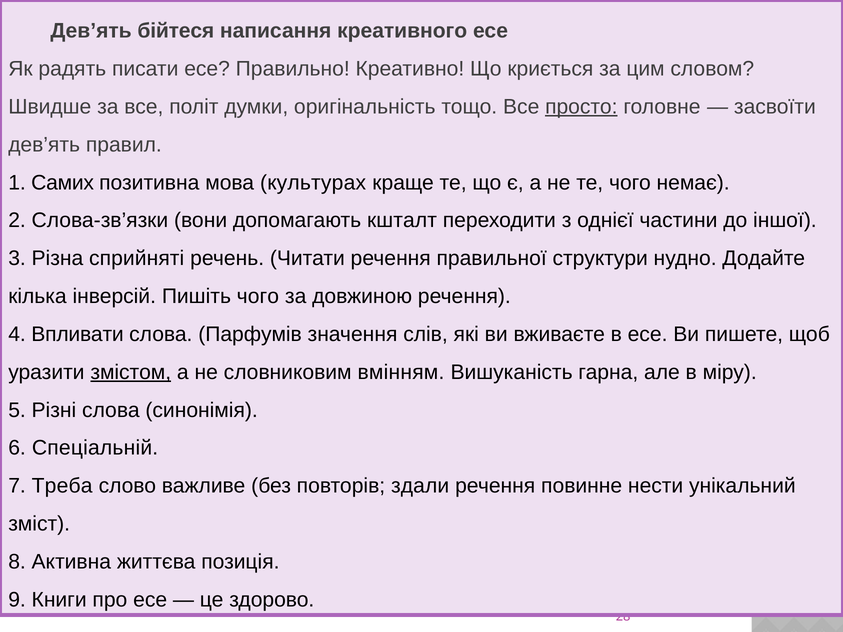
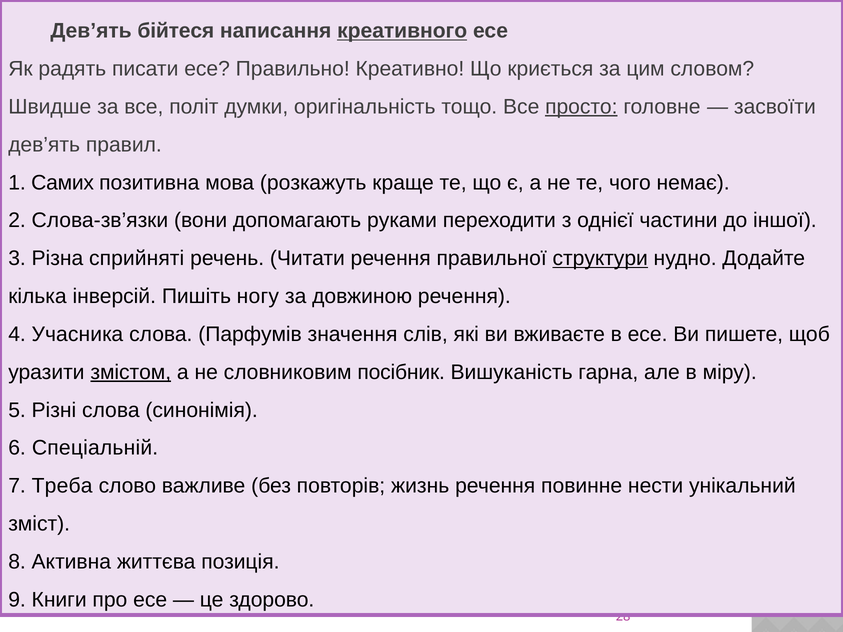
креативного underline: none -> present
культурах: культурах -> розкажуть
кшталт: кшталт -> руками
структури underline: none -> present
Пишіть чого: чого -> ногу
Впливати: Впливати -> Учасника
вмінням: вмінням -> посібник
здали: здали -> жизнь
